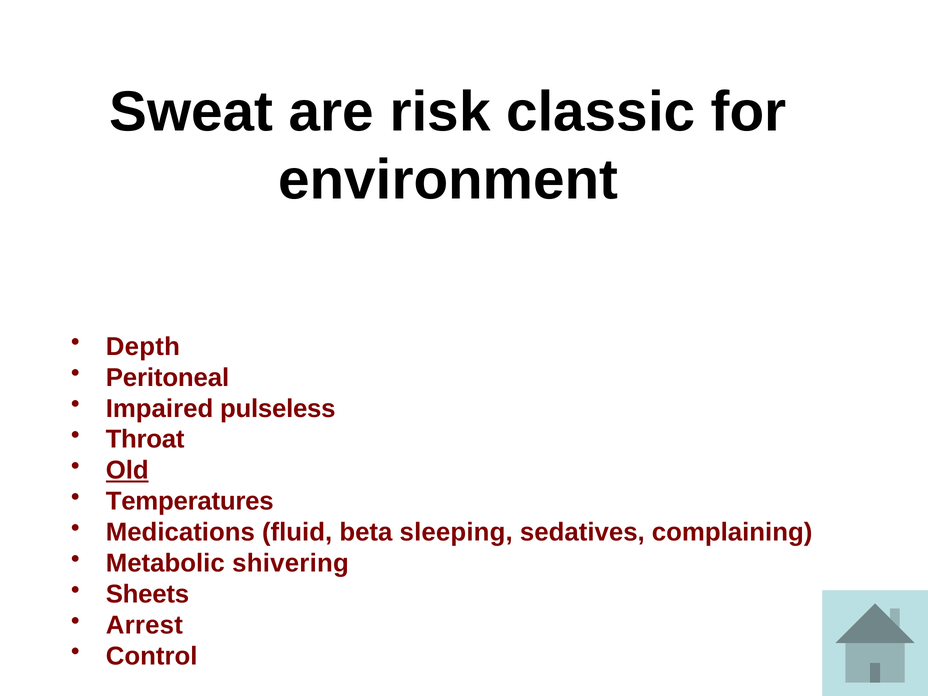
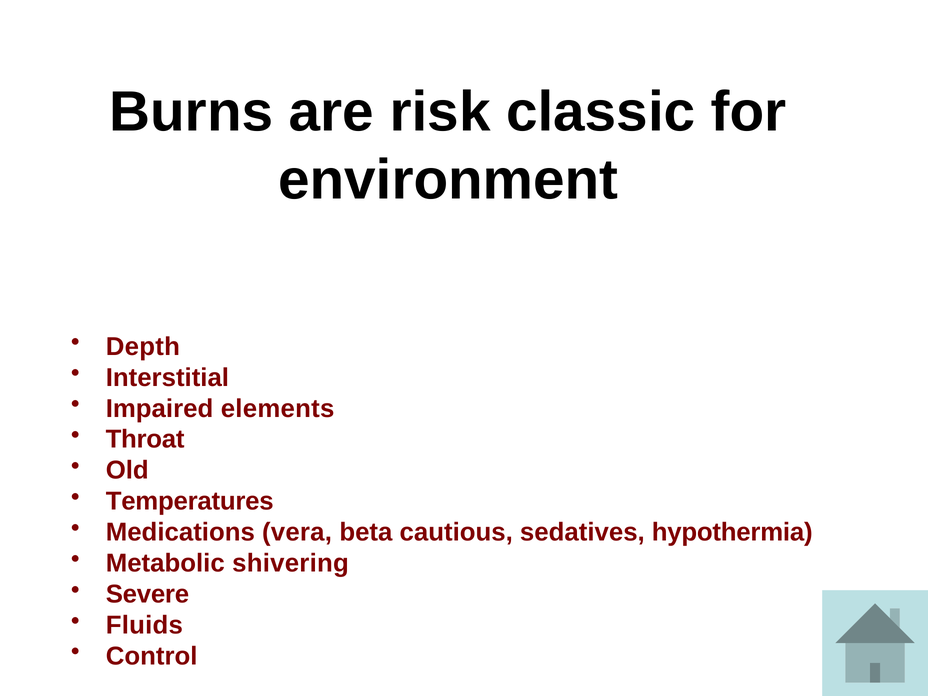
Sweat: Sweat -> Burns
Peritoneal: Peritoneal -> Interstitial
pulseless: pulseless -> elements
Old underline: present -> none
fluid: fluid -> vera
sleeping: sleeping -> cautious
complaining: complaining -> hypothermia
Sheets: Sheets -> Severe
Arrest: Arrest -> Fluids
